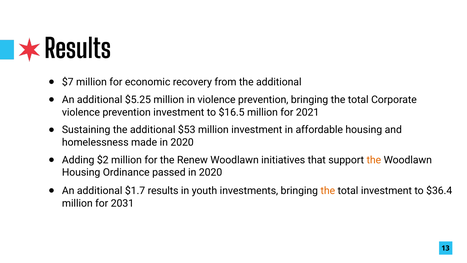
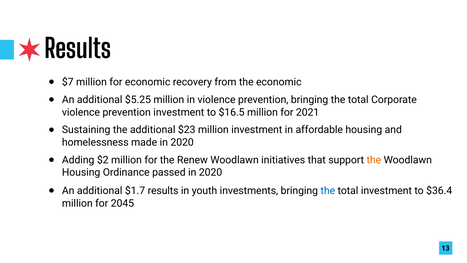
from the additional: additional -> economic
$53: $53 -> $23
the at (328, 191) colour: orange -> blue
2031: 2031 -> 2045
